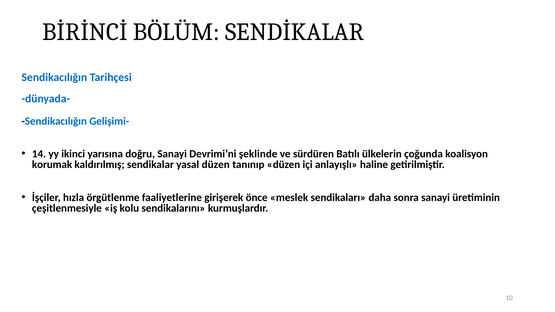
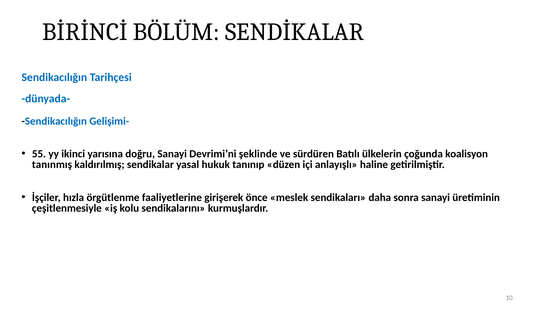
14: 14 -> 55
korumak: korumak -> tanınmış
yasal düzen: düzen -> hukuk
